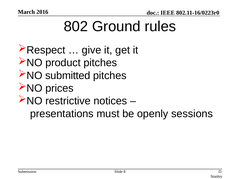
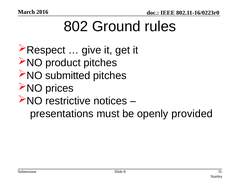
sessions: sessions -> provided
